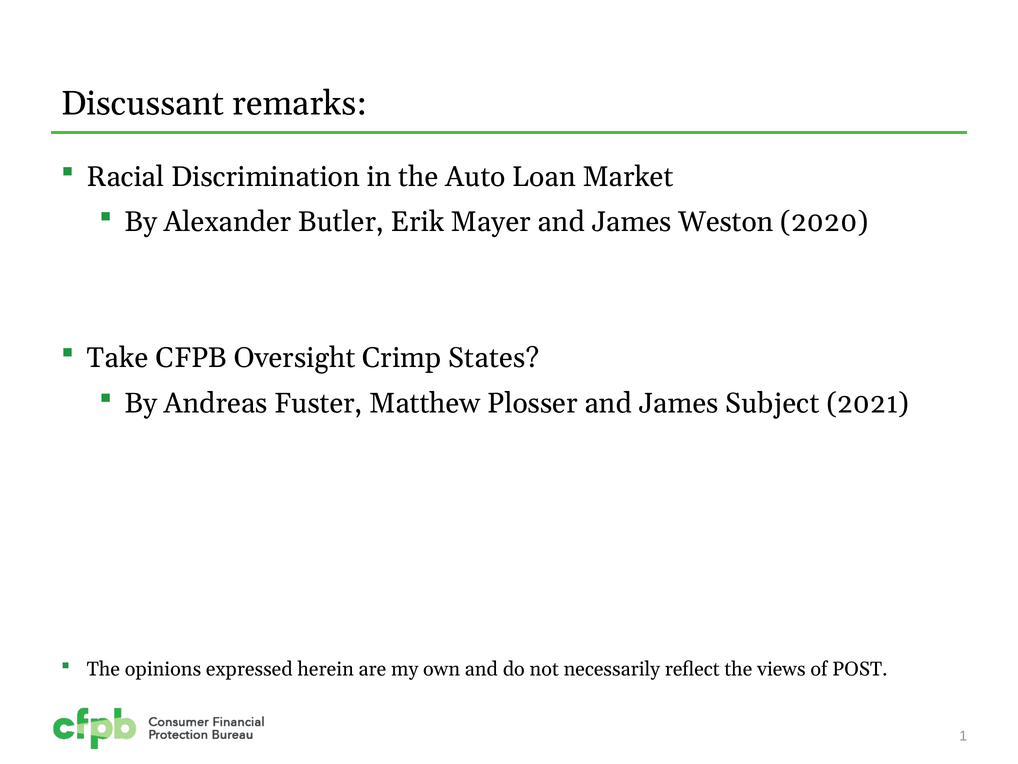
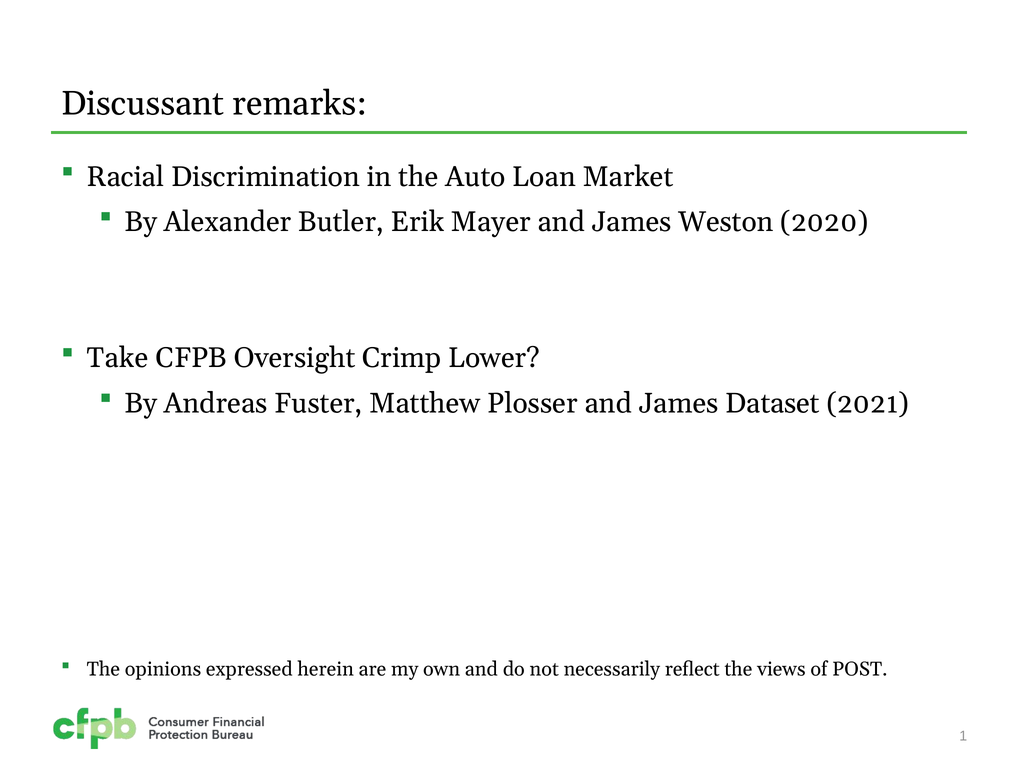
States: States -> Lower
Subject: Subject -> Dataset
